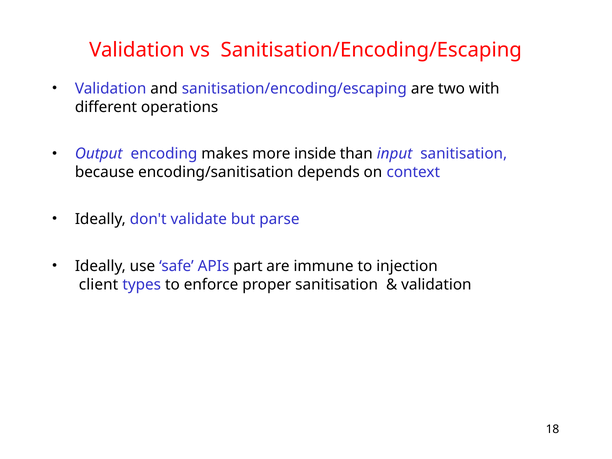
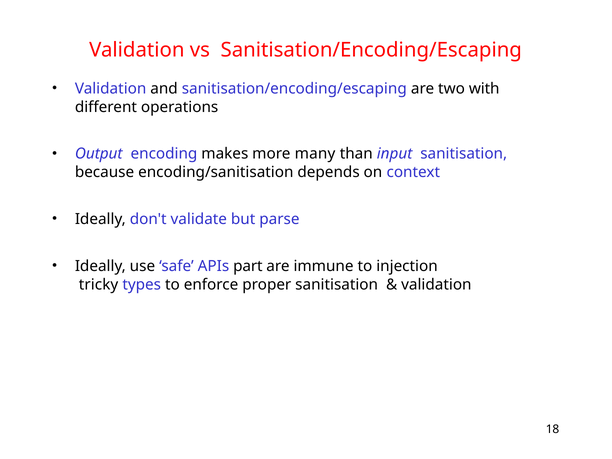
inside: inside -> many
client: client -> tricky
